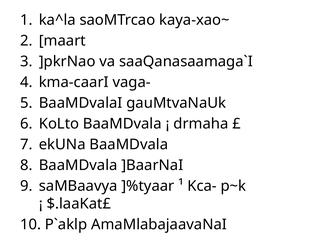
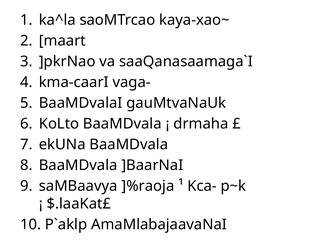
]%tyaar: ]%tyaar -> ]%raoja
